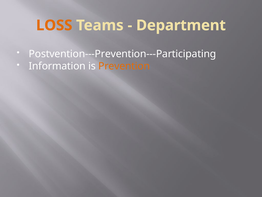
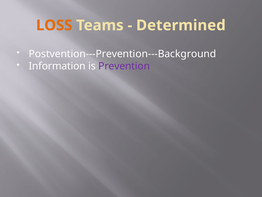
Department: Department -> Determined
Postvention---Prevention---Participating: Postvention---Prevention---Participating -> Postvention---Prevention---Background
Prevention colour: orange -> purple
